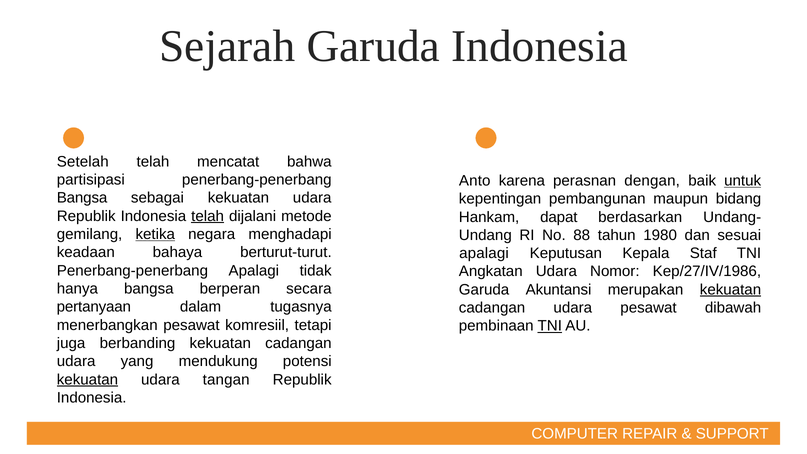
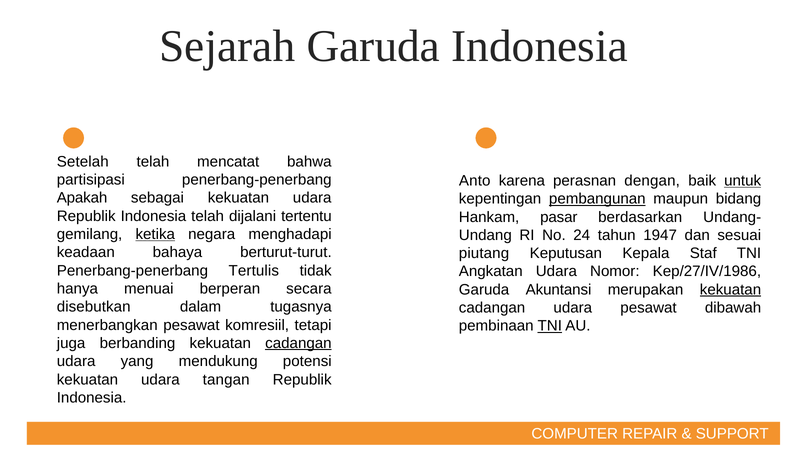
Bangsa at (82, 198): Bangsa -> Apakah
pembangunan underline: none -> present
telah at (208, 216) underline: present -> none
metode: metode -> tertentu
dapat: dapat -> pasar
88: 88 -> 24
1980: 1980 -> 1947
apalagi at (484, 253): apalagi -> piutang
Penerbang-penerbang Apalagi: Apalagi -> Tertulis
hanya bangsa: bangsa -> menuai
pertanyaan: pertanyaan -> disebutkan
cadangan at (298, 343) underline: none -> present
kekuatan at (87, 379) underline: present -> none
